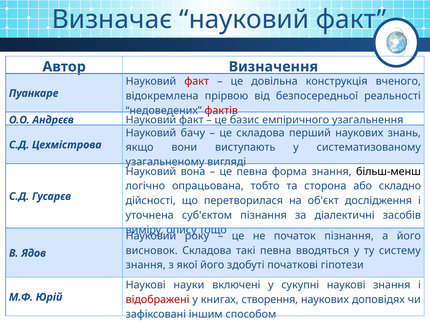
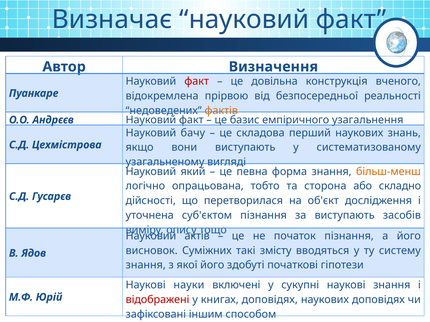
фактів colour: red -> orange
вона: вона -> який
більш-менш colour: black -> orange
за діалектичні: діалектичні -> виступають
року: року -> актів
висновок Складова: Складова -> Суміжних
такі певна: певна -> змісту
книгах створення: створення -> доповідях
